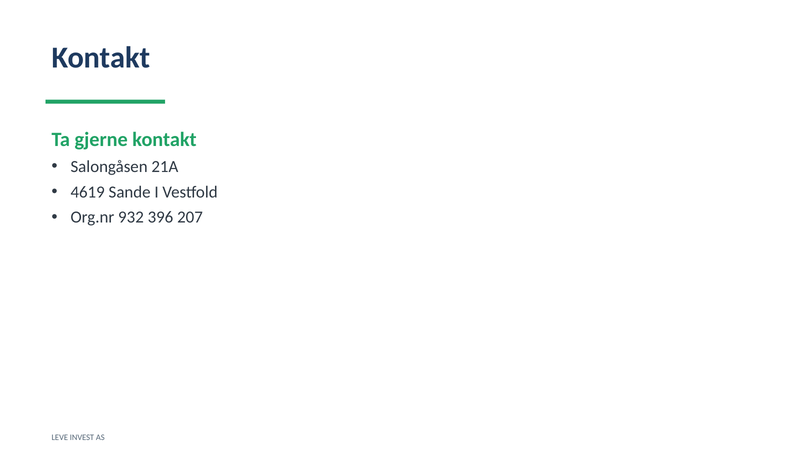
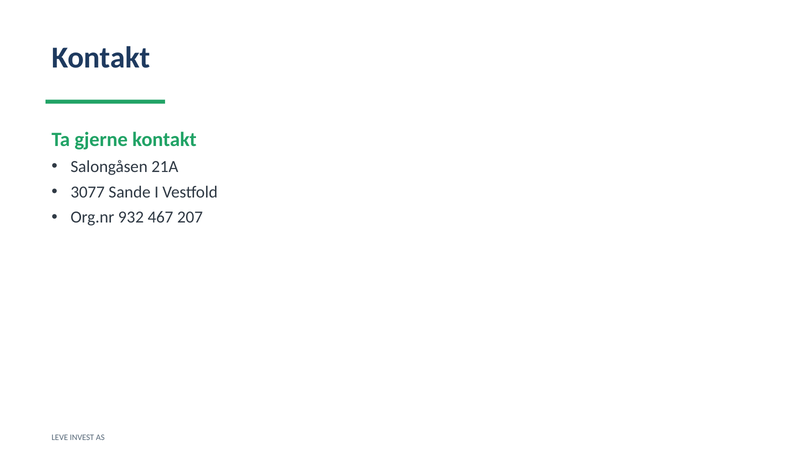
4619: 4619 -> 3077
396: 396 -> 467
